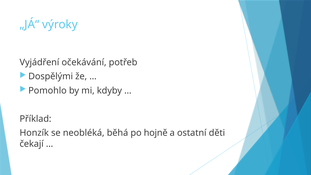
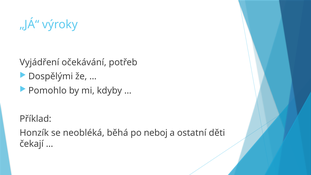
hojně: hojně -> neboj
